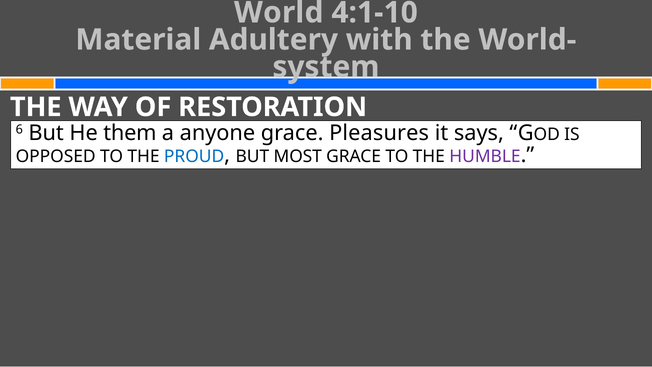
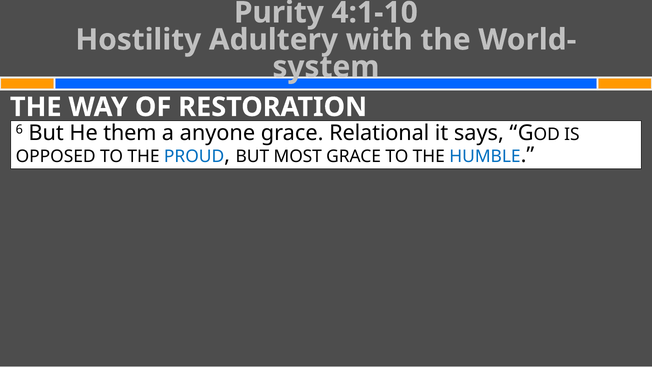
World: World -> Purity
Material: Material -> Hostility
Pleasures: Pleasures -> Relational
HUMBLE colour: purple -> blue
